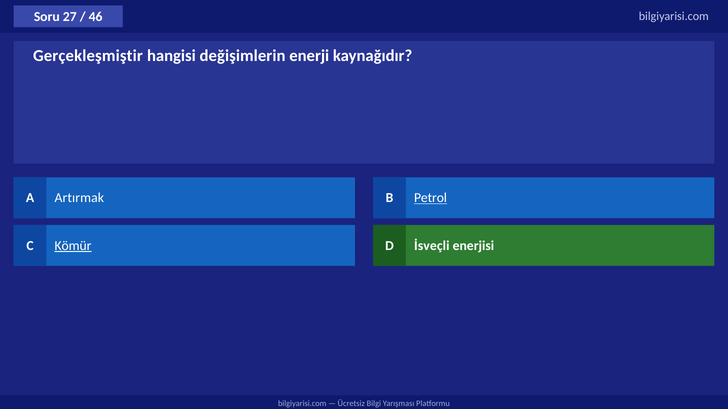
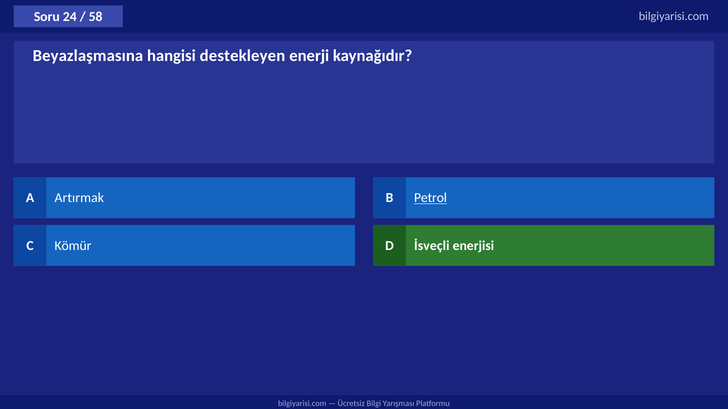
27: 27 -> 24
46: 46 -> 58
Gerçekleşmiştir: Gerçekleşmiştir -> Beyazlaşmasına
değişimlerin: değişimlerin -> destekleyen
Kömür underline: present -> none
